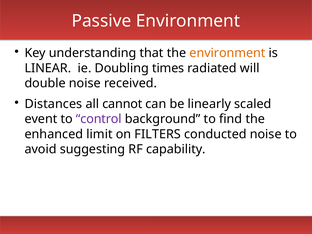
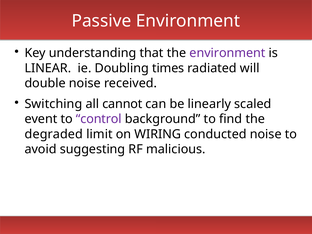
environment at (227, 53) colour: orange -> purple
Distances: Distances -> Switching
enhanced: enhanced -> degraded
FILTERS: FILTERS -> WIRING
capability: capability -> malicious
